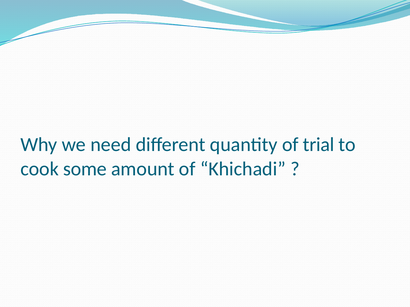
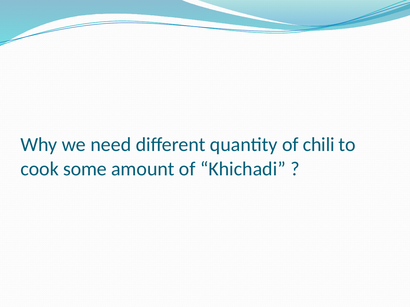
trial: trial -> chili
